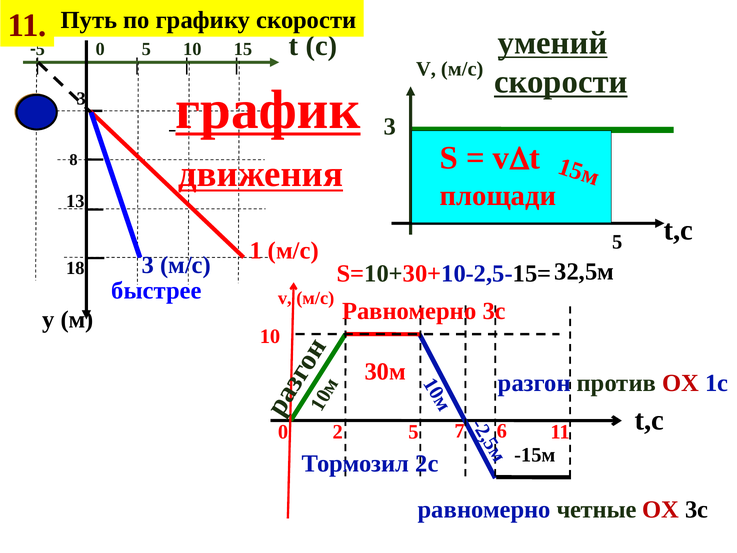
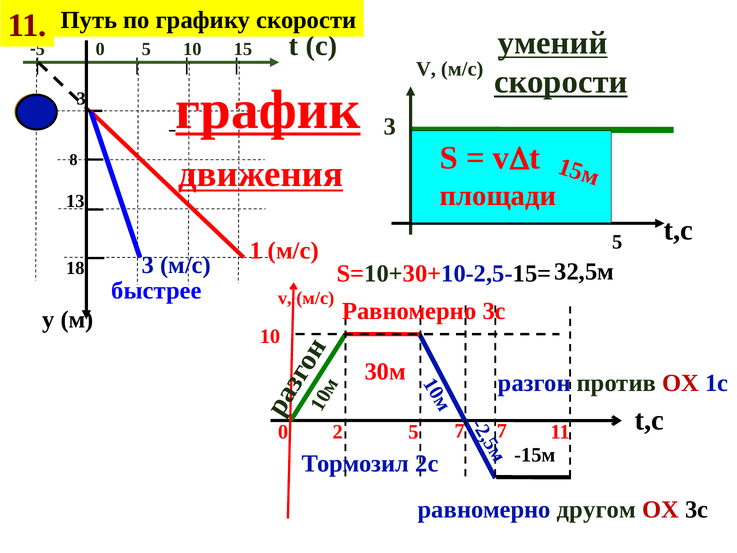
7 6: 6 -> 7
четные: четные -> другом
